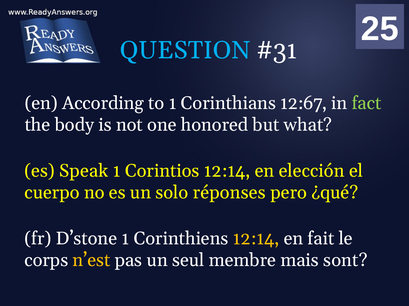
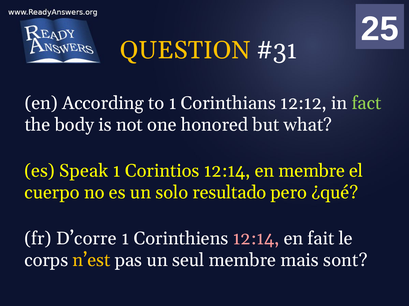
QUESTION colour: light blue -> yellow
12:67: 12:67 -> 12:12
en elección: elección -> membre
réponses: réponses -> resultado
D’stone: D’stone -> D’corre
12:14 at (256, 239) colour: yellow -> pink
